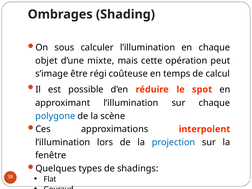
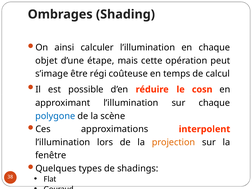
sous: sous -> ainsi
mixte: mixte -> étape
spot: spot -> cosn
projection colour: blue -> orange
